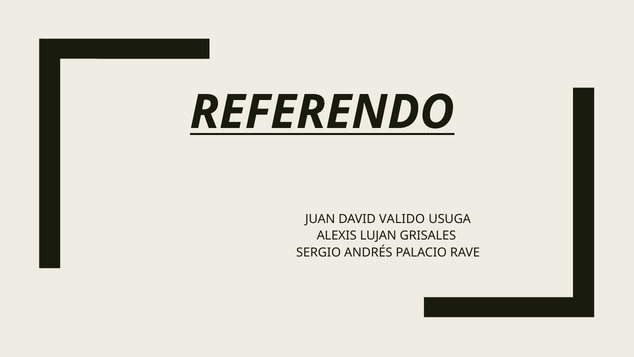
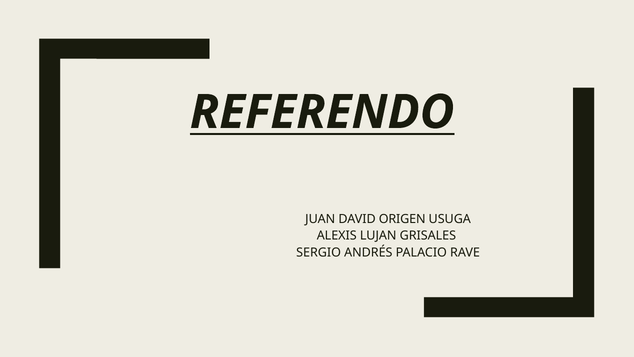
VALIDO: VALIDO -> ORIGEN
